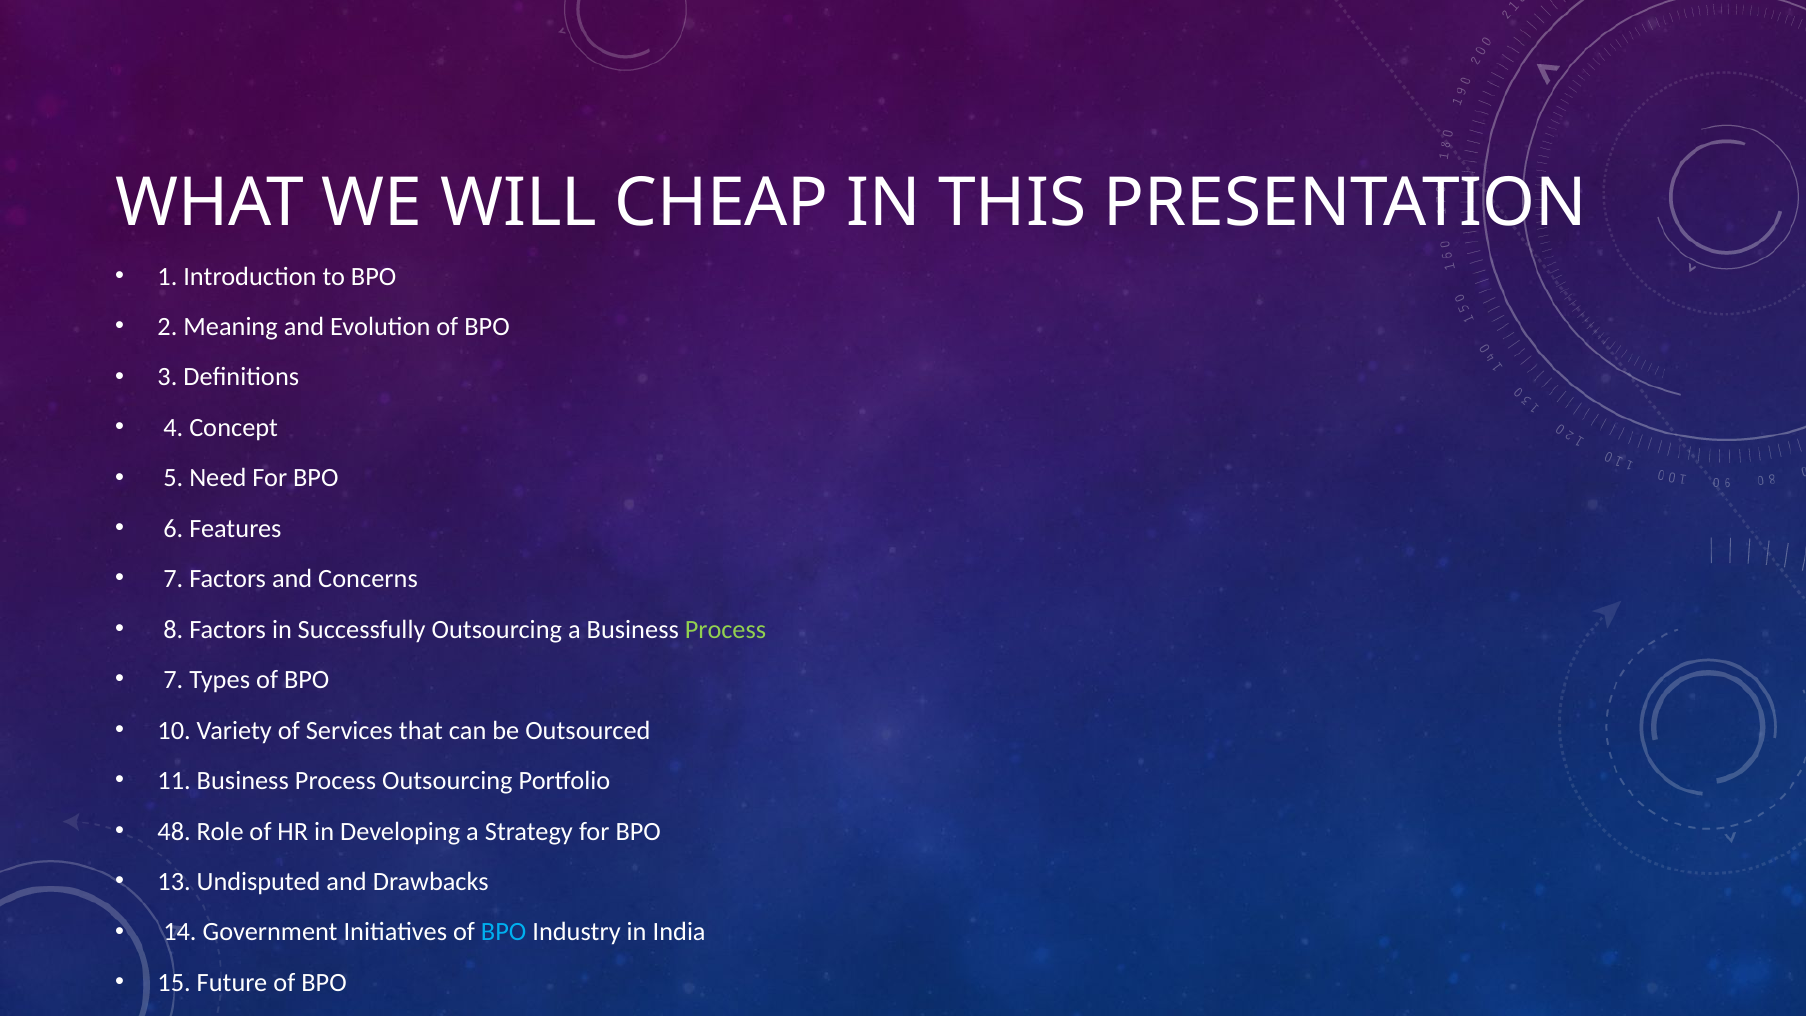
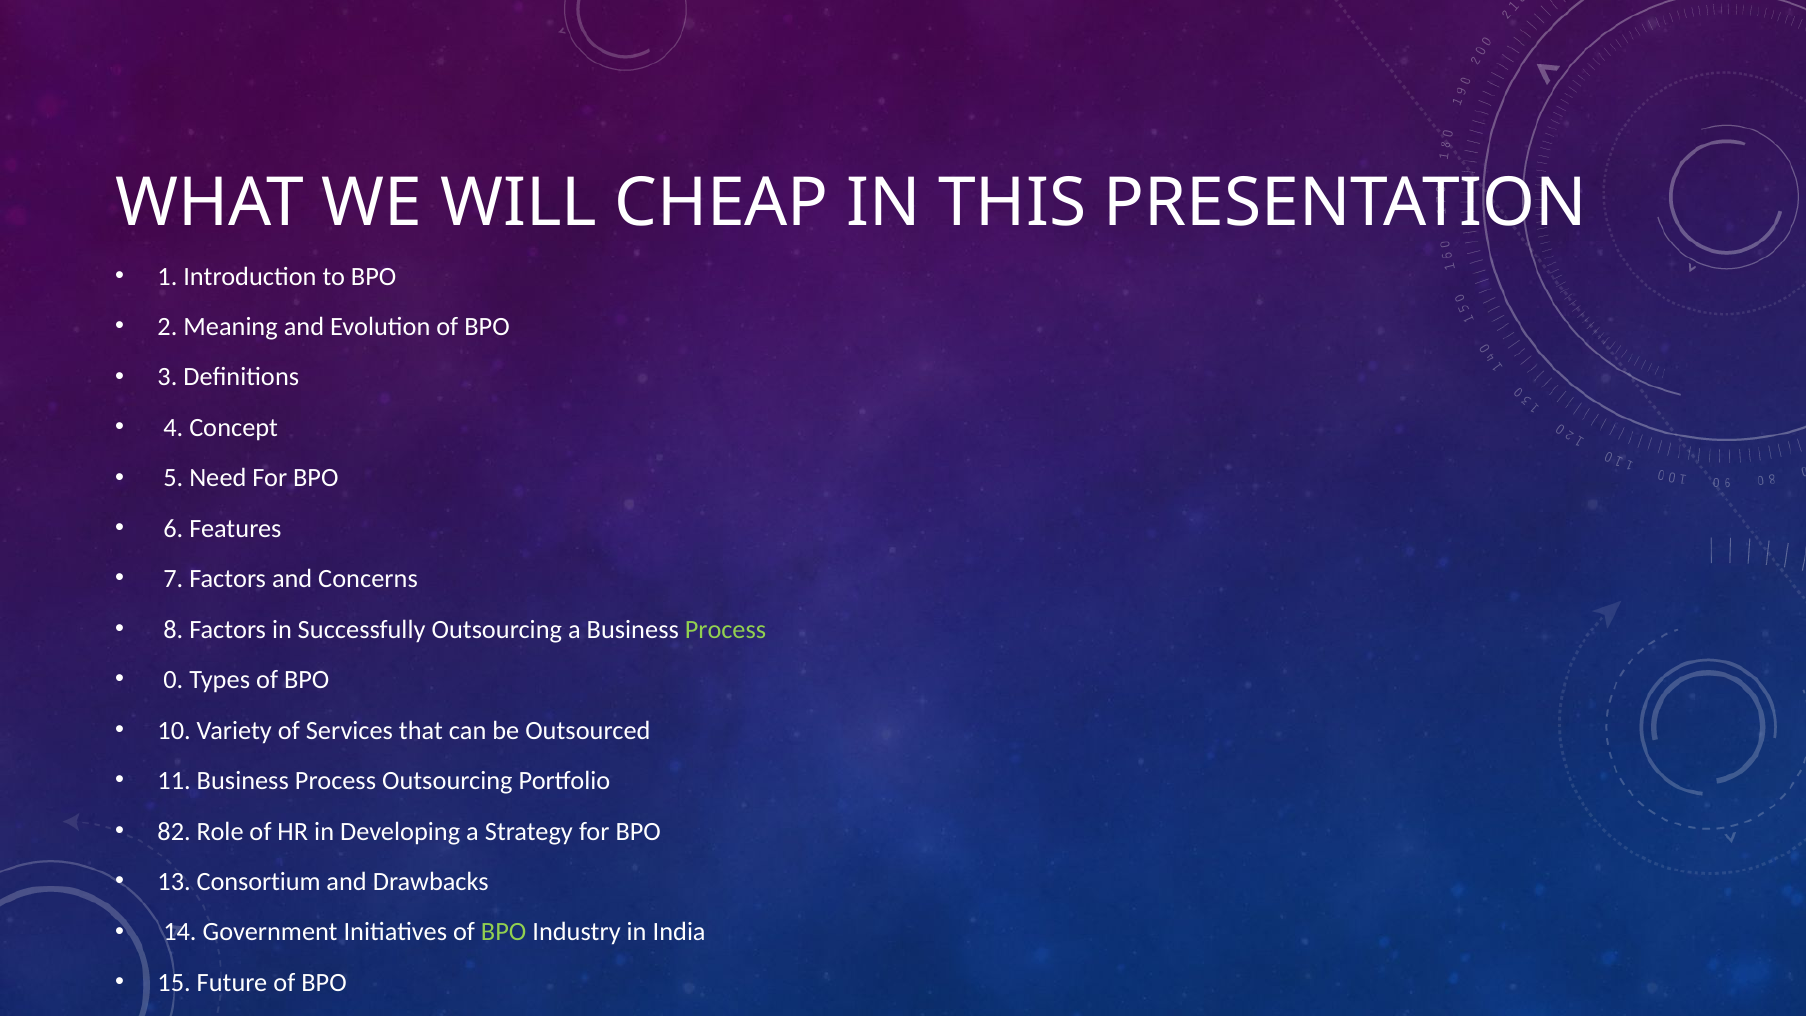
7 at (173, 680): 7 -> 0
48: 48 -> 82
Undisputed: Undisputed -> Consortium
BPO at (504, 932) colour: light blue -> light green
